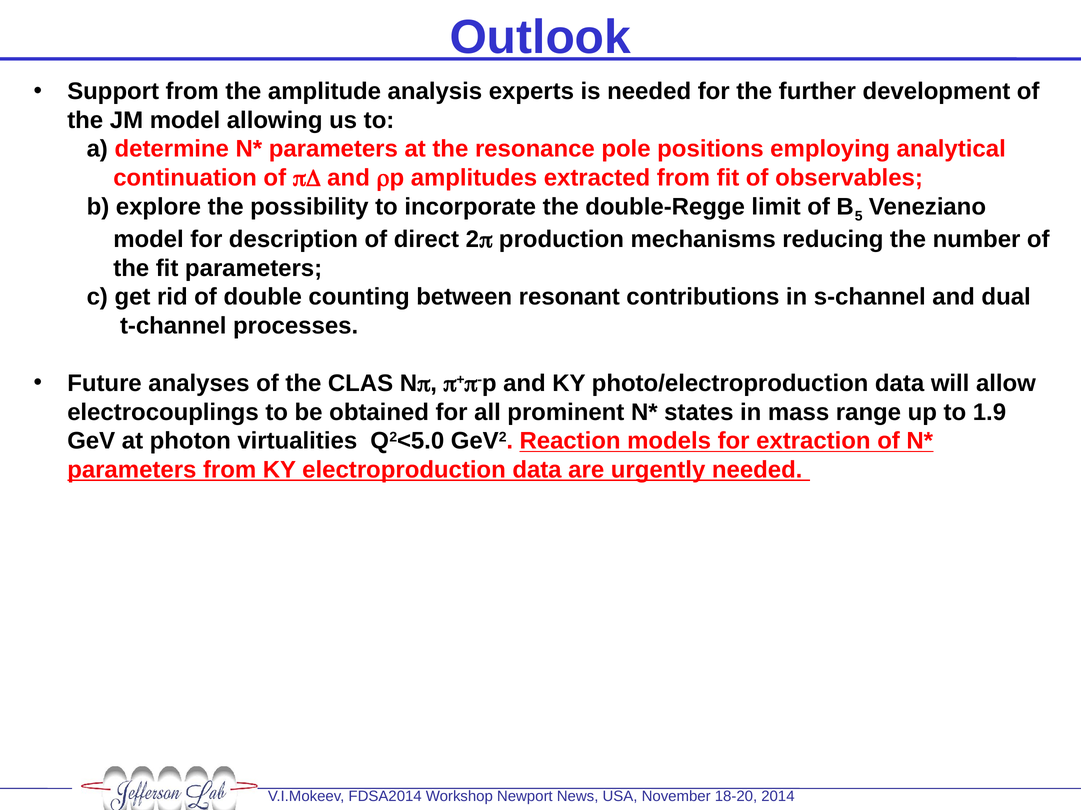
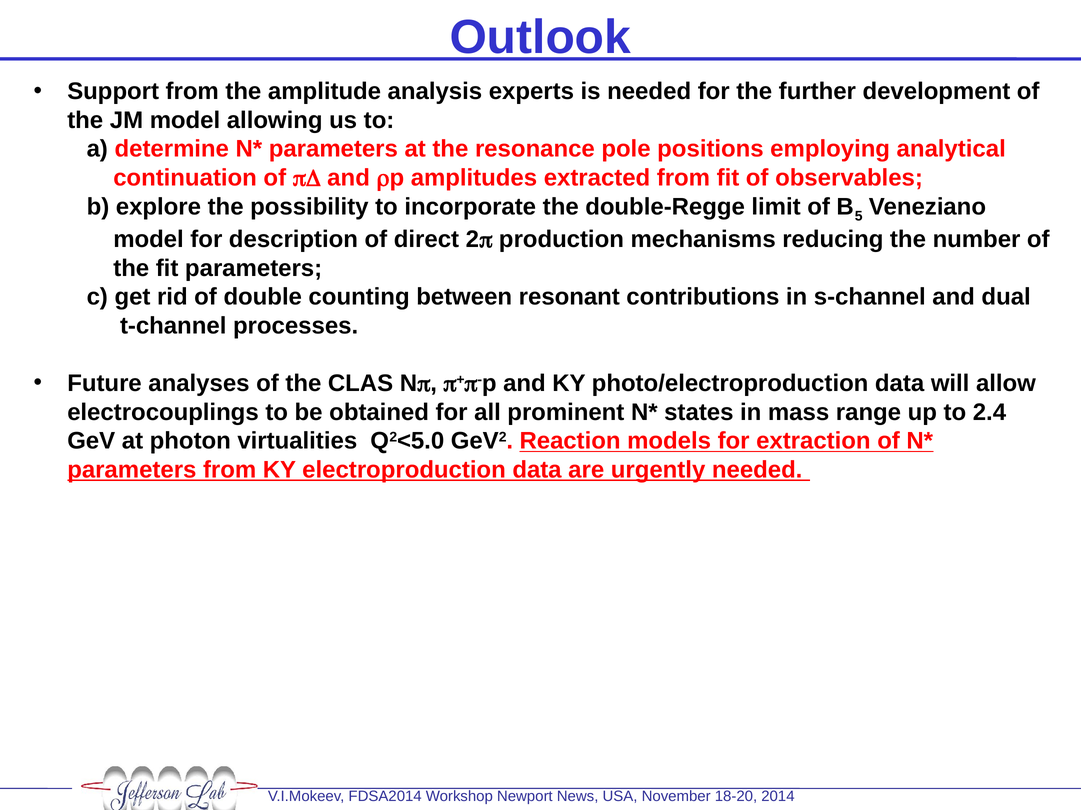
1.9: 1.9 -> 2.4
